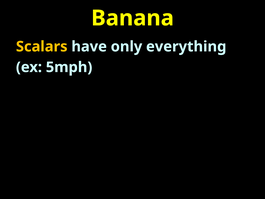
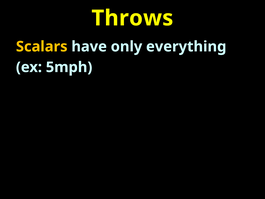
Banana: Banana -> Throws
